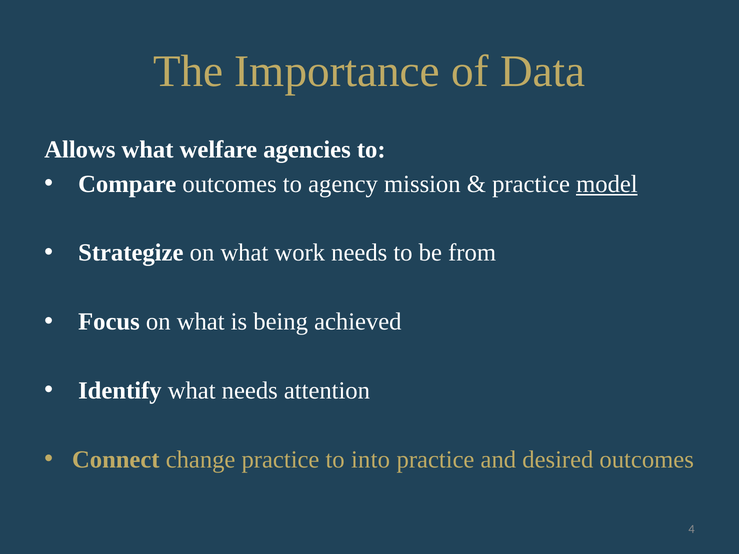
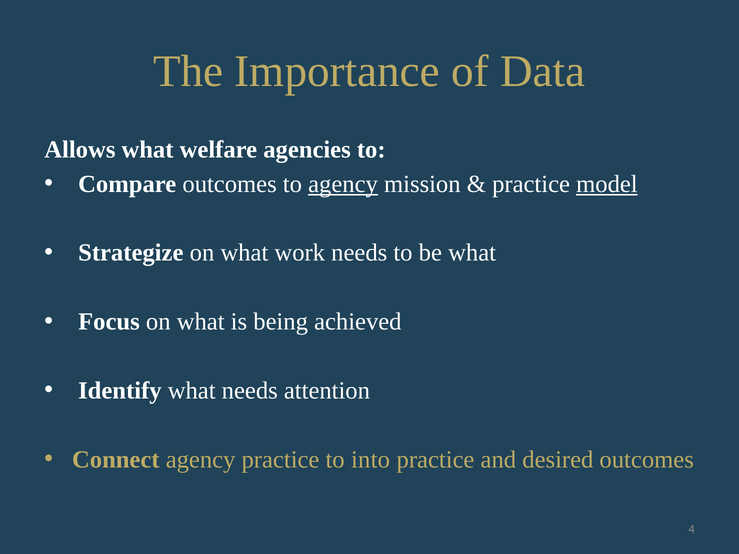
agency at (343, 184) underline: none -> present
be from: from -> what
Connect change: change -> agency
